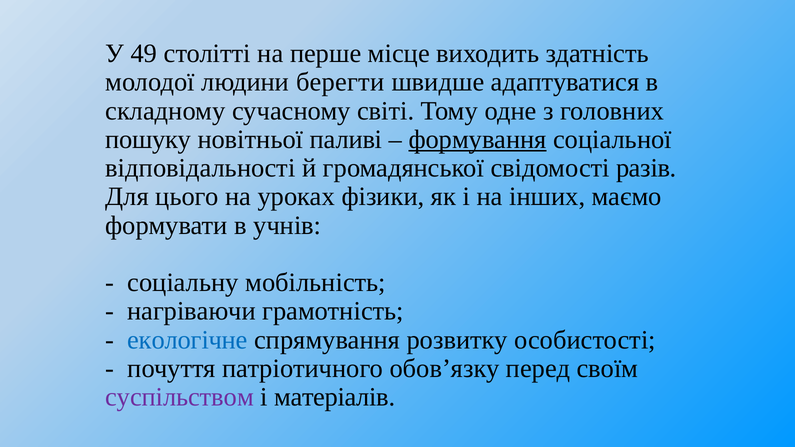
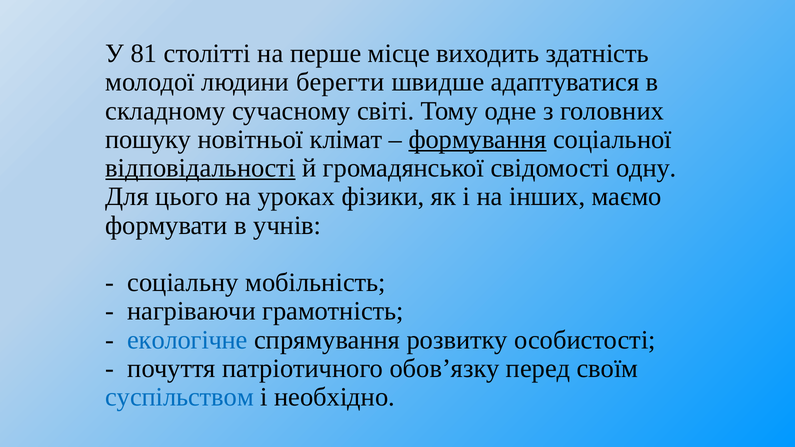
49: 49 -> 81
паливі: паливі -> клімат
відповідальності underline: none -> present
разів: разів -> одну
суспільством colour: purple -> blue
матеріалів: матеріалів -> необхідно
